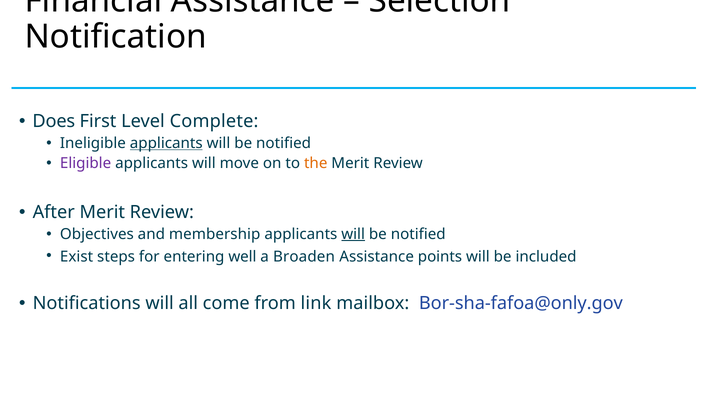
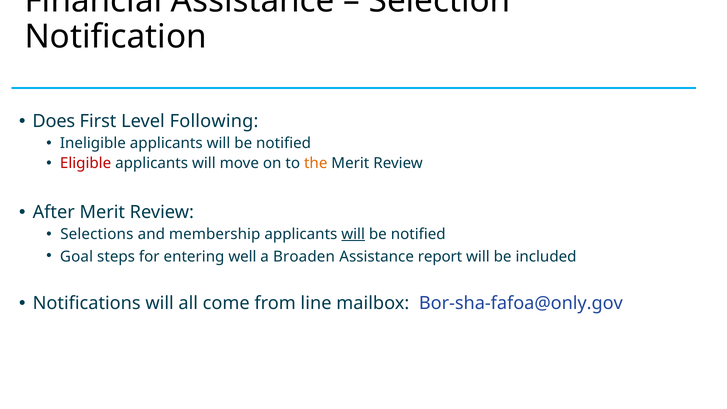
Complete: Complete -> Following
applicants at (166, 143) underline: present -> none
Eligible colour: purple -> red
Objectives: Objectives -> Selections
Exist: Exist -> Goal
points: points -> report
link: link -> line
